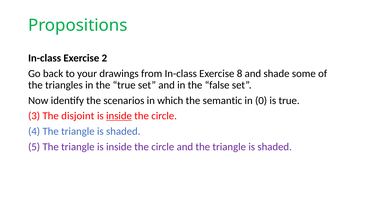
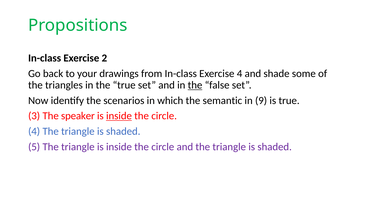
Exercise 8: 8 -> 4
the at (195, 85) underline: none -> present
0: 0 -> 9
disjoint: disjoint -> speaker
